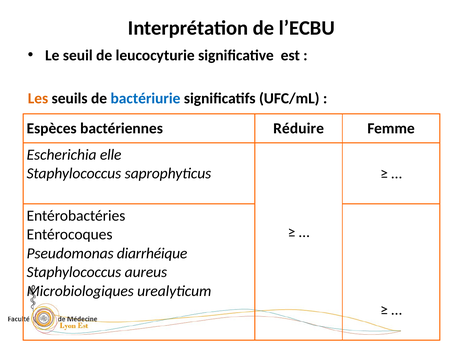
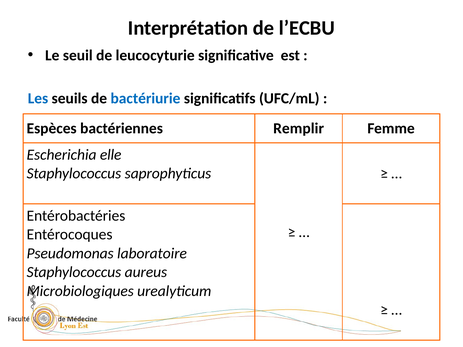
Les colour: orange -> blue
Réduire: Réduire -> Remplir
diarrhéique: diarrhéique -> laboratoire
